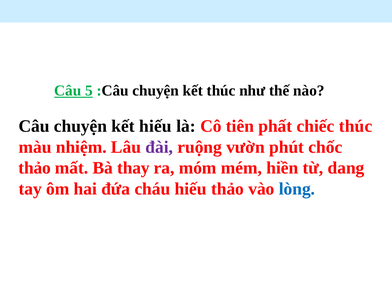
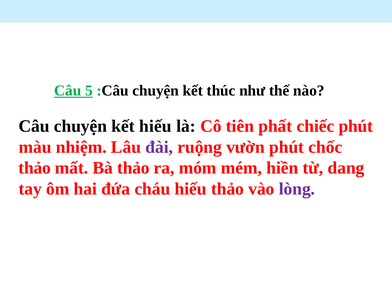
chiếc thúc: thúc -> phút
Bà thay: thay -> thảo
lòng colour: blue -> purple
